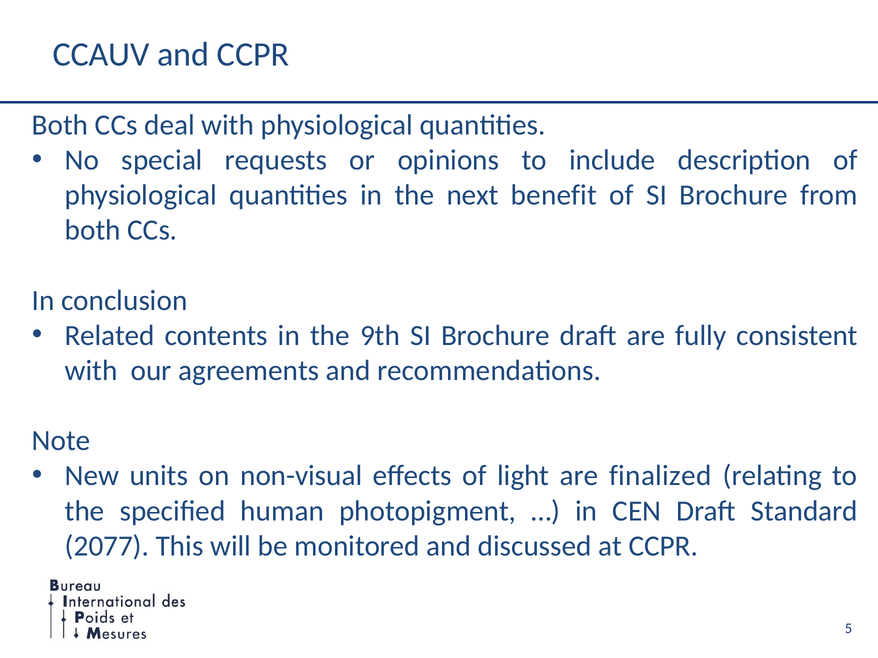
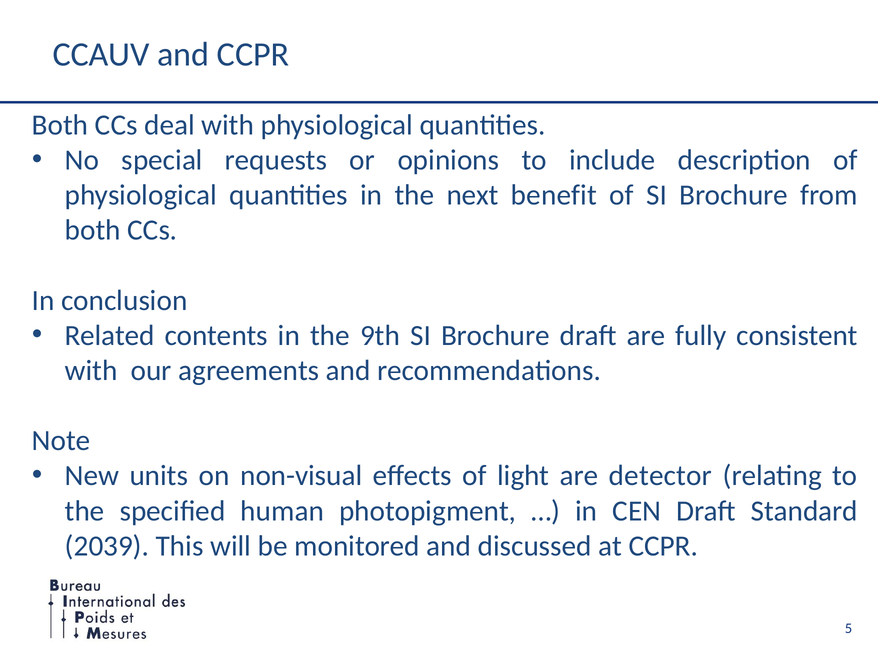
finalized: finalized -> detector
2077: 2077 -> 2039
